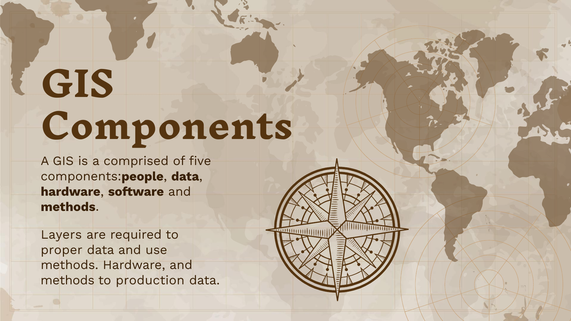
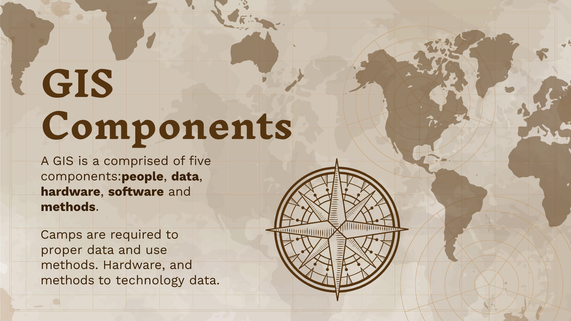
Layers: Layers -> Camps
production: production -> technology
